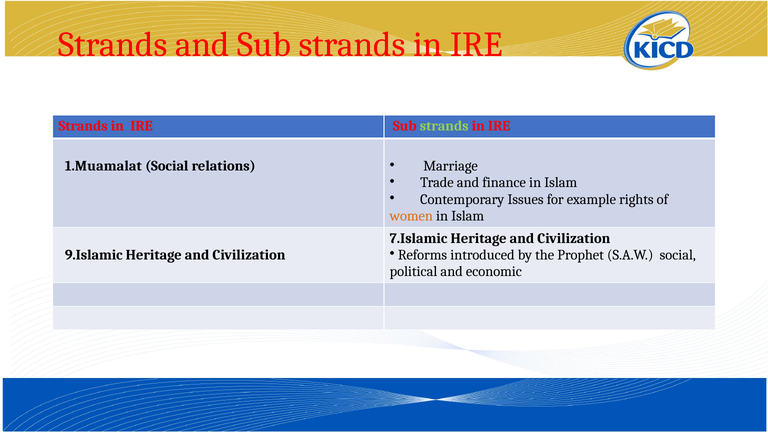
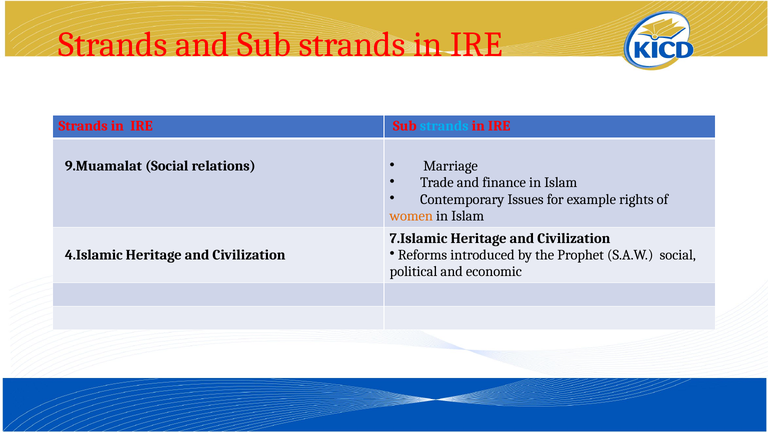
strands at (444, 126) colour: light green -> light blue
1.Muamalat: 1.Muamalat -> 9.Muamalat
9.Islamic: 9.Islamic -> 4.Islamic
